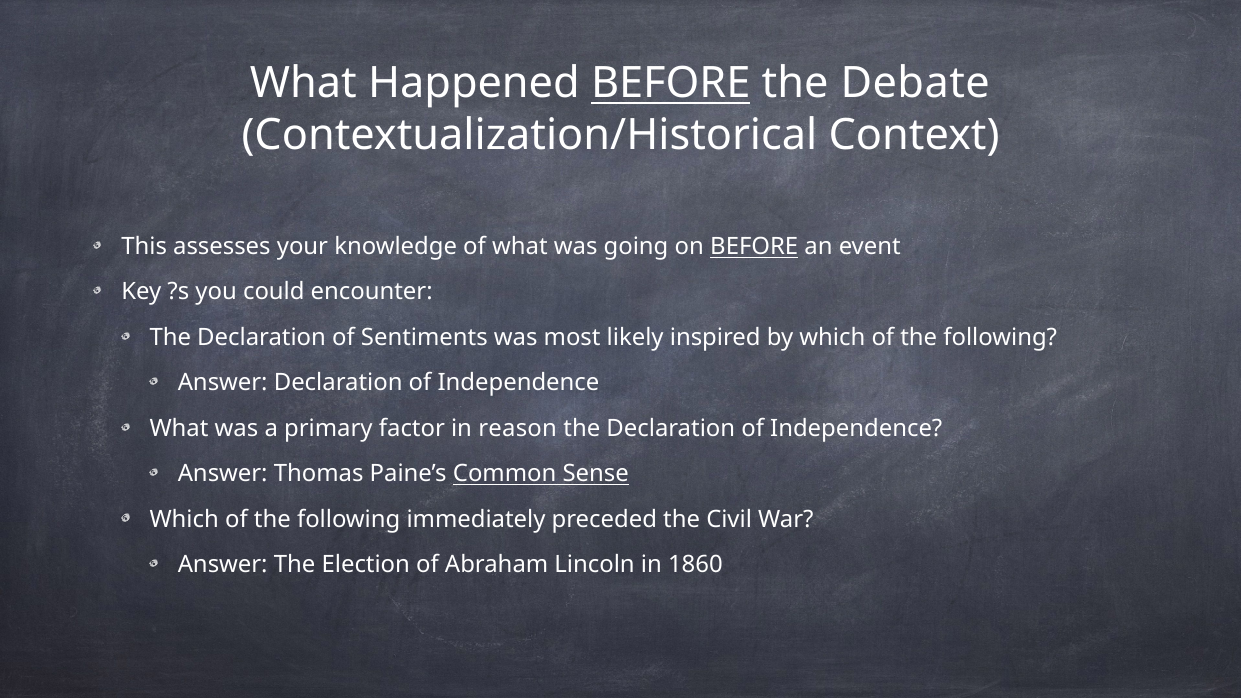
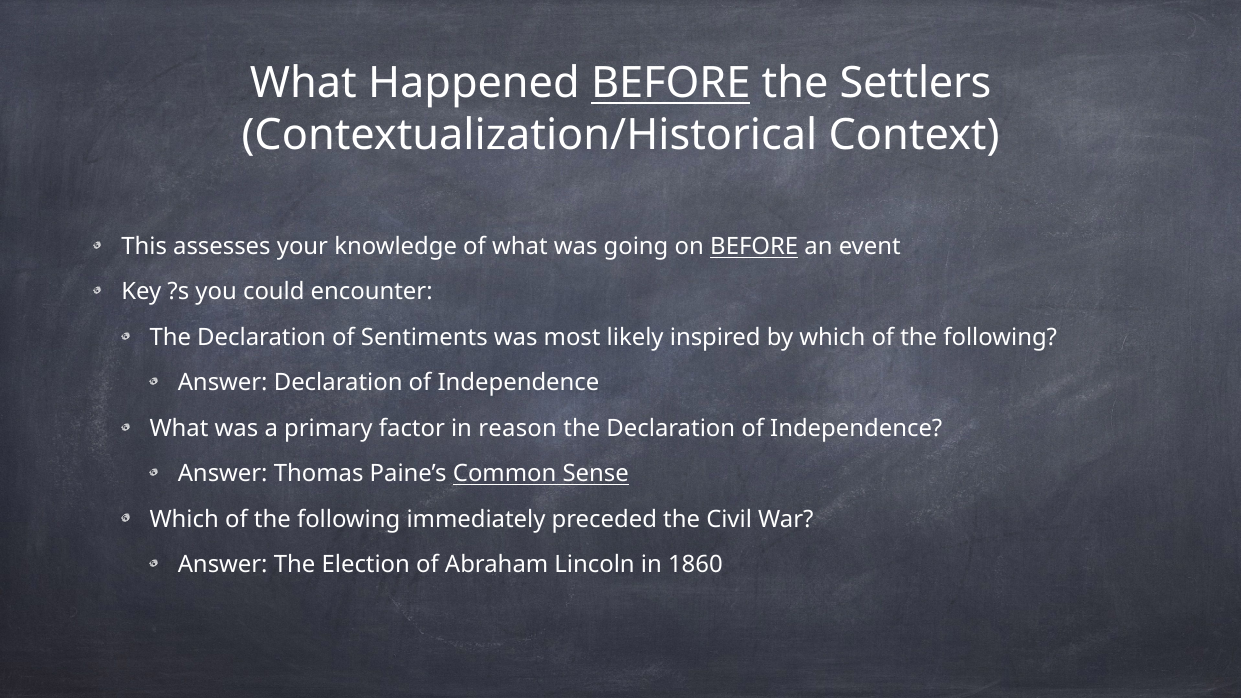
Debate: Debate -> Settlers
